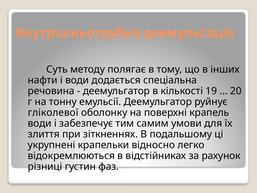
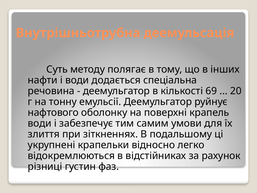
19: 19 -> 69
гліколевої: гліколевої -> нафтового
